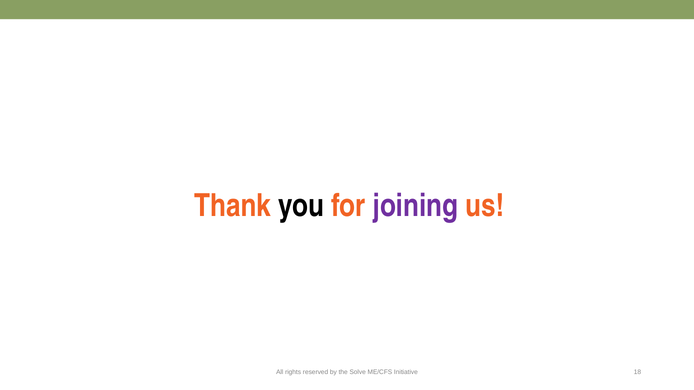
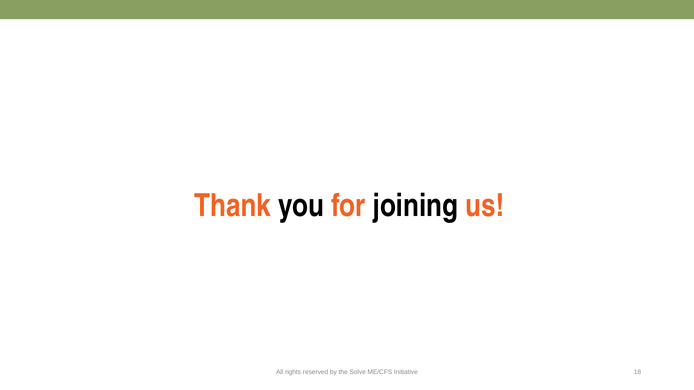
joining colour: purple -> black
